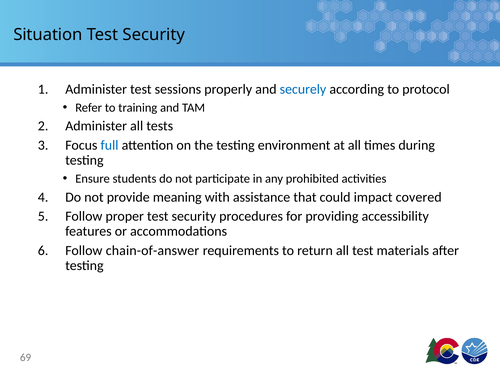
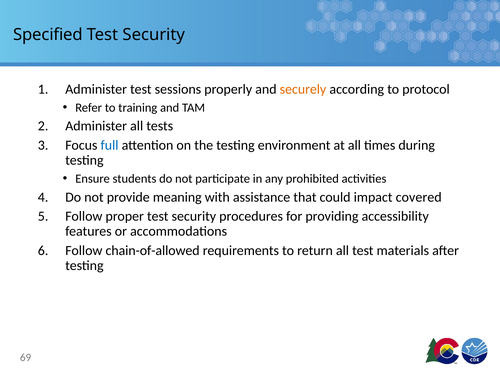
Situation: Situation -> Specified
securely colour: blue -> orange
chain-of-answer: chain-of-answer -> chain-of-allowed
